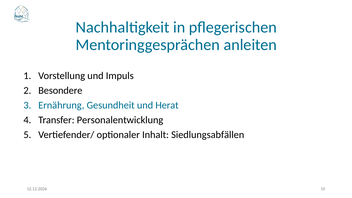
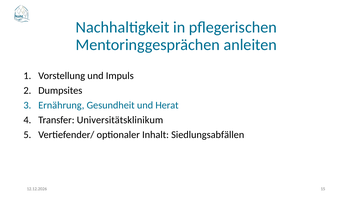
Besondere: Besondere -> Dumpsites
Personalentwicklung: Personalentwicklung -> Universitätsklinikum
